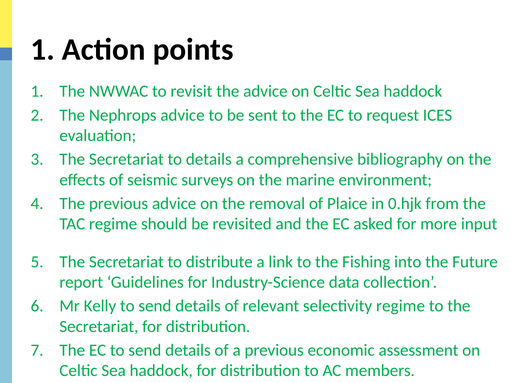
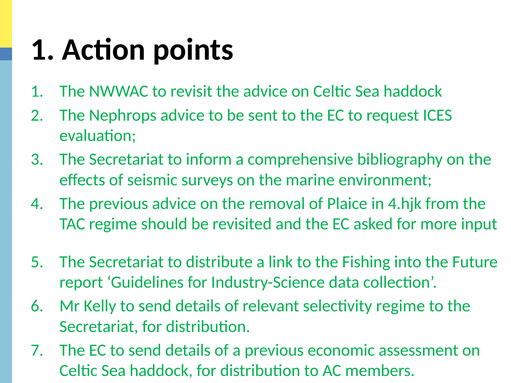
to details: details -> inform
0.hjk: 0.hjk -> 4.hjk
